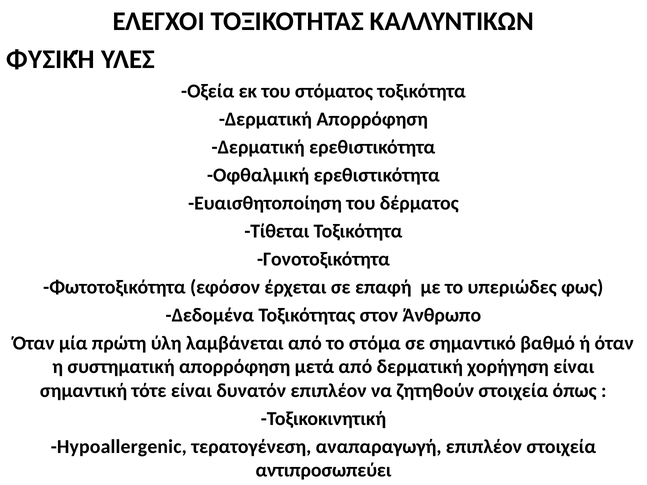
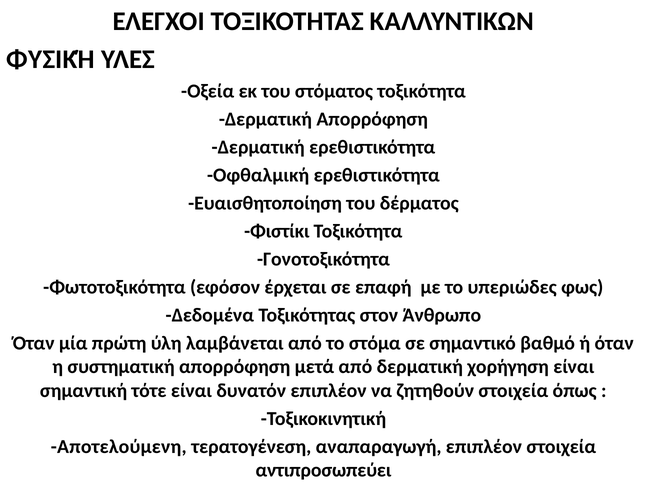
Τίθεται: Τίθεται -> Φιστίκι
Hypoallergenic: Hypoallergenic -> Αποτελούμενη
